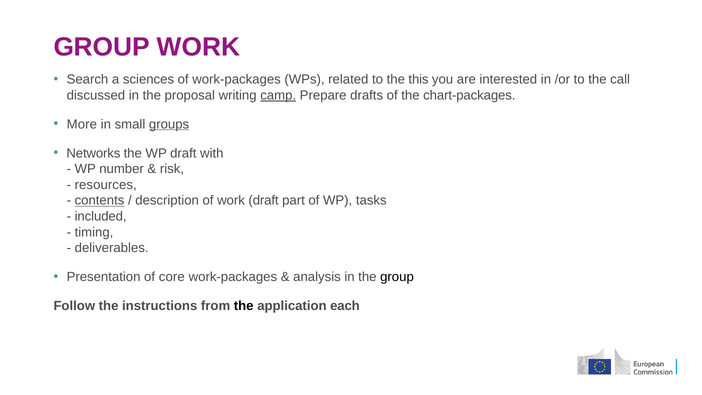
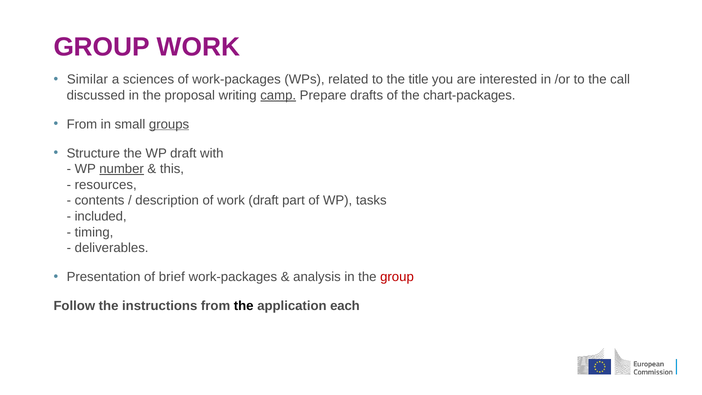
Search: Search -> Similar
this: this -> title
More at (82, 124): More -> From
Networks: Networks -> Structure
number underline: none -> present
risk: risk -> this
contents underline: present -> none
core: core -> brief
group at (397, 277) colour: black -> red
